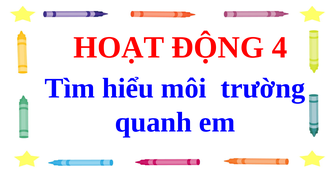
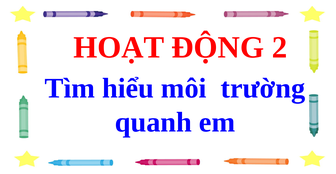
4: 4 -> 2
